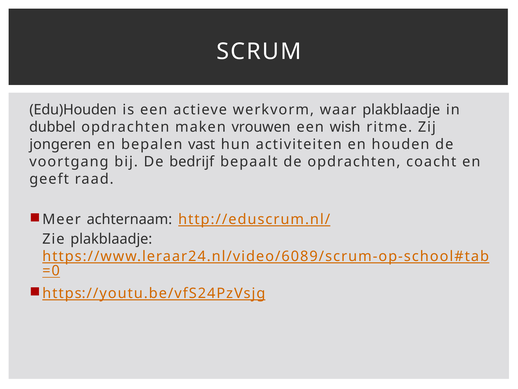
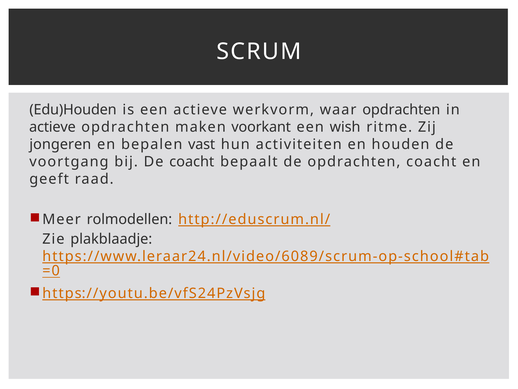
waar plakblaadje: plakblaadje -> opdrachten
dubbel at (52, 127): dubbel -> actieve
vrouwen: vrouwen -> voorkant
De bedrijf: bedrijf -> coacht
achternaam: achternaam -> rolmodellen
